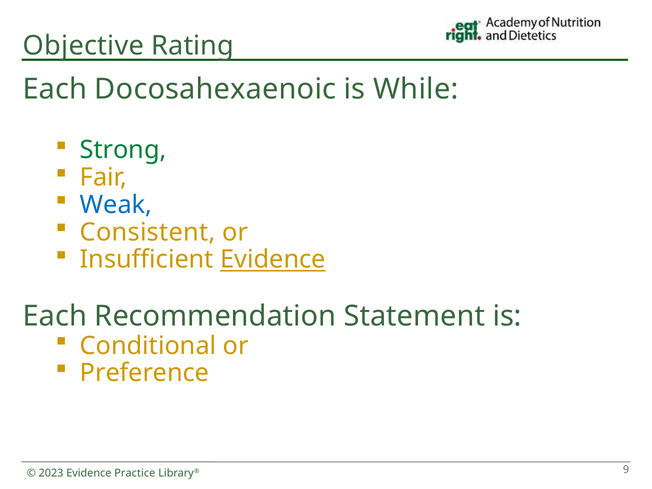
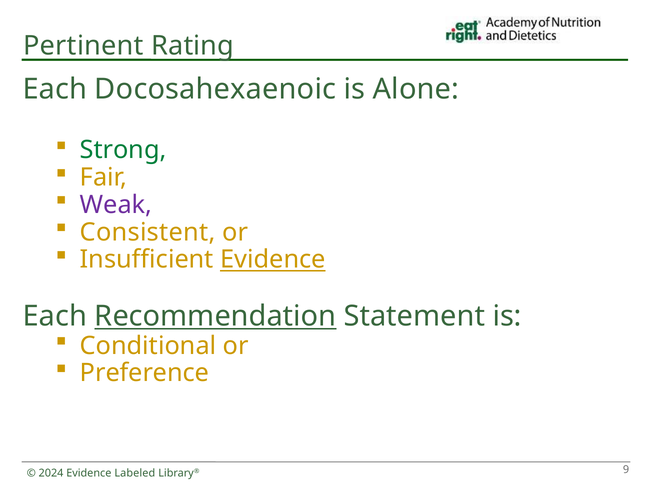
Objective: Objective -> Pertinent
While: While -> Alone
Weak colour: blue -> purple
Recommendation underline: none -> present
2023: 2023 -> 2024
Practice: Practice -> Labeled
